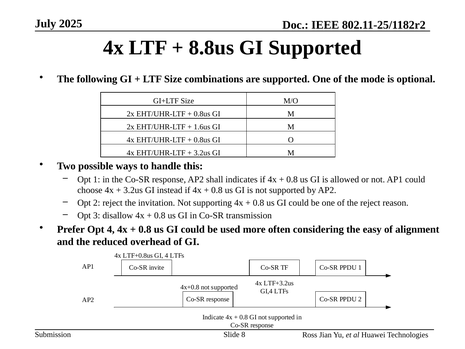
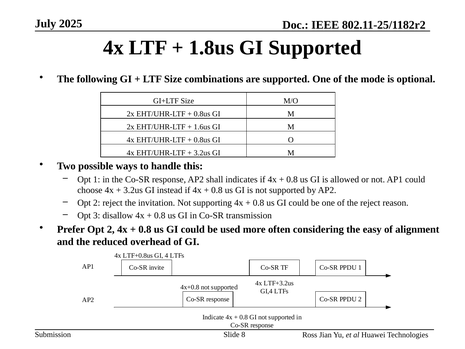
8.8us: 8.8us -> 1.8us
Prefer Opt 4: 4 -> 2
